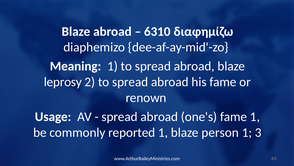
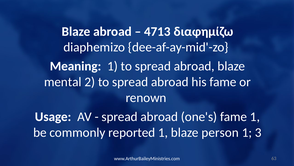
6310: 6310 -> 4713
leprosy: leprosy -> mental
